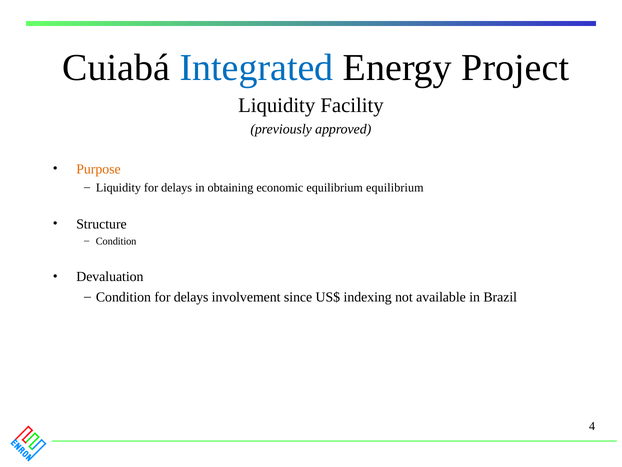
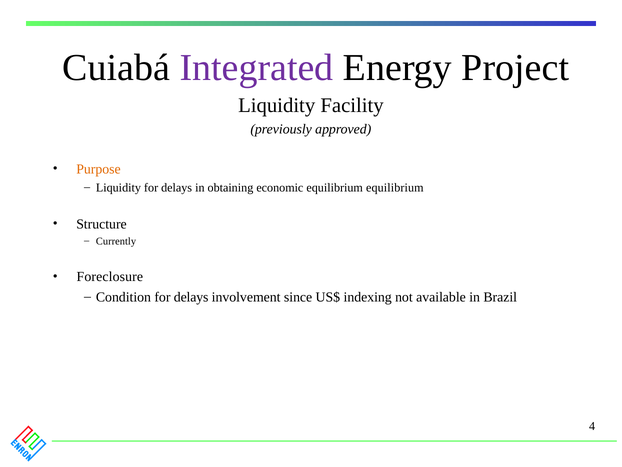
Integrated colour: blue -> purple
Condition at (116, 241): Condition -> Currently
Devaluation: Devaluation -> Foreclosure
